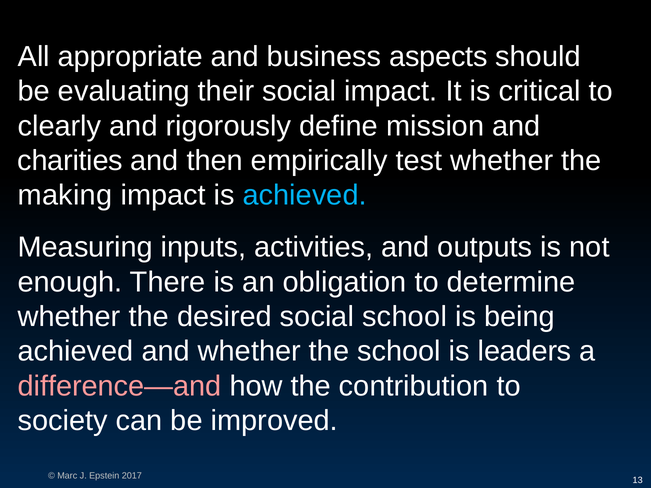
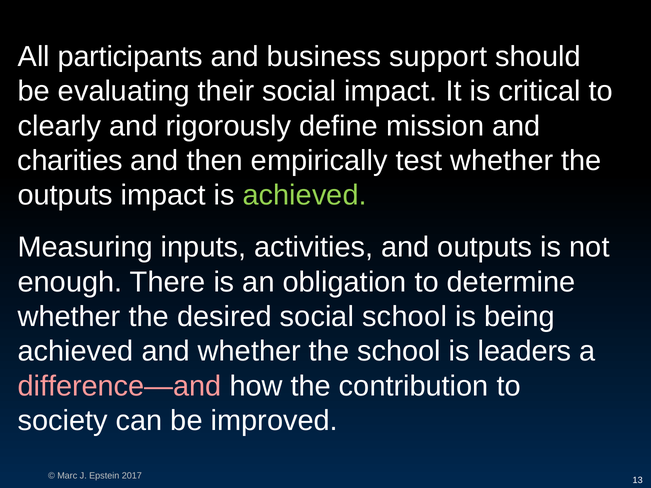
appropriate: appropriate -> participants
aspects: aspects -> support
making at (65, 196): making -> outputs
achieved at (305, 196) colour: light blue -> light green
